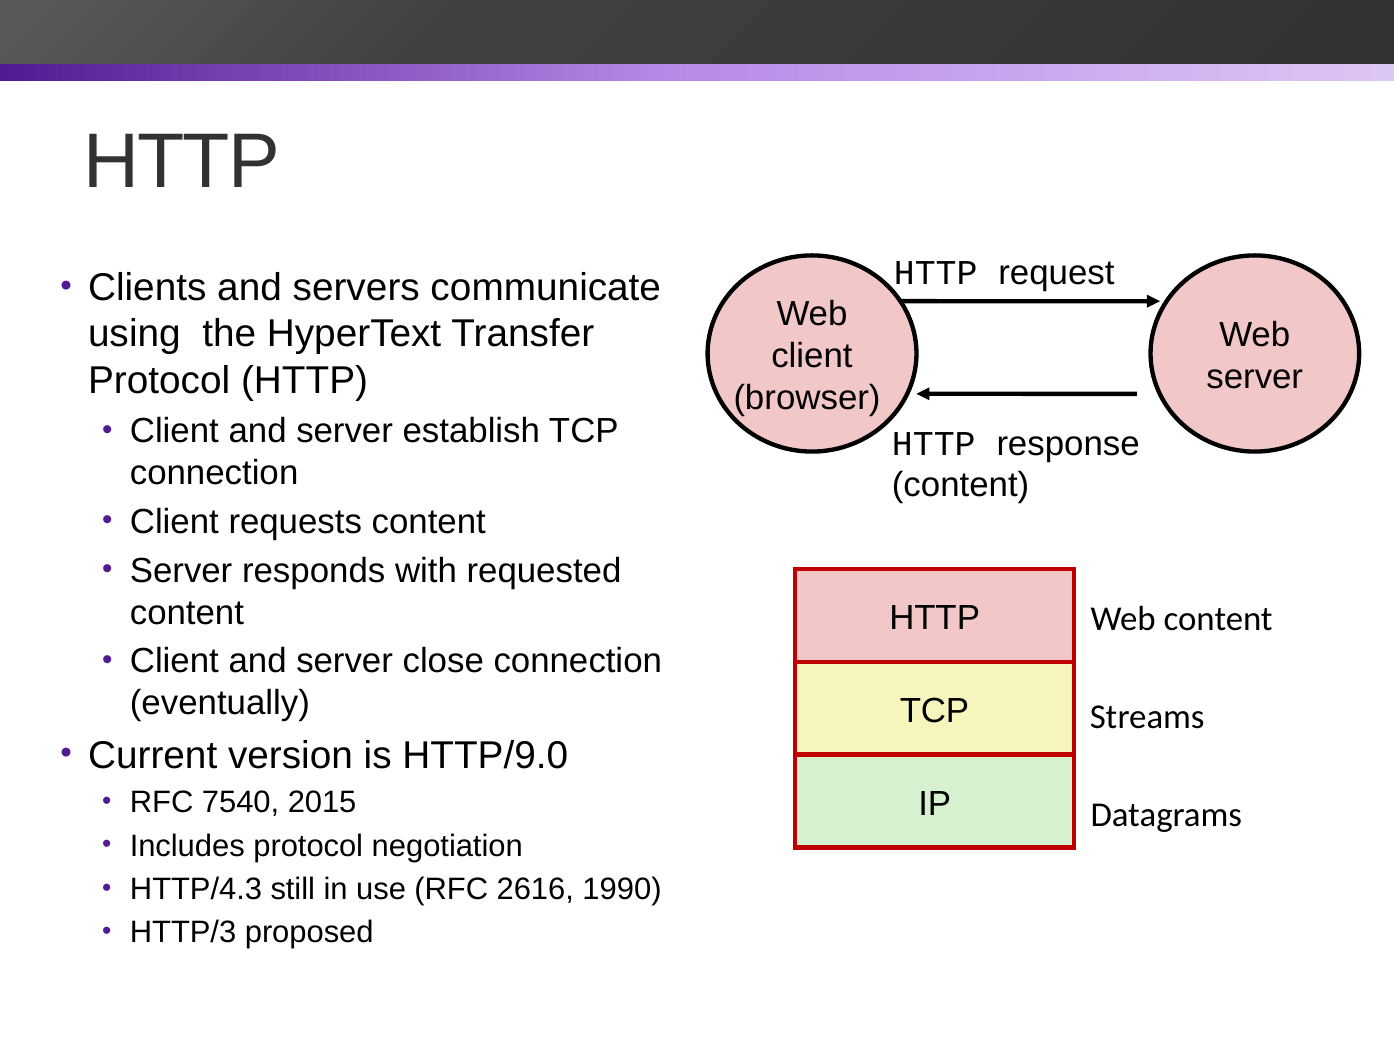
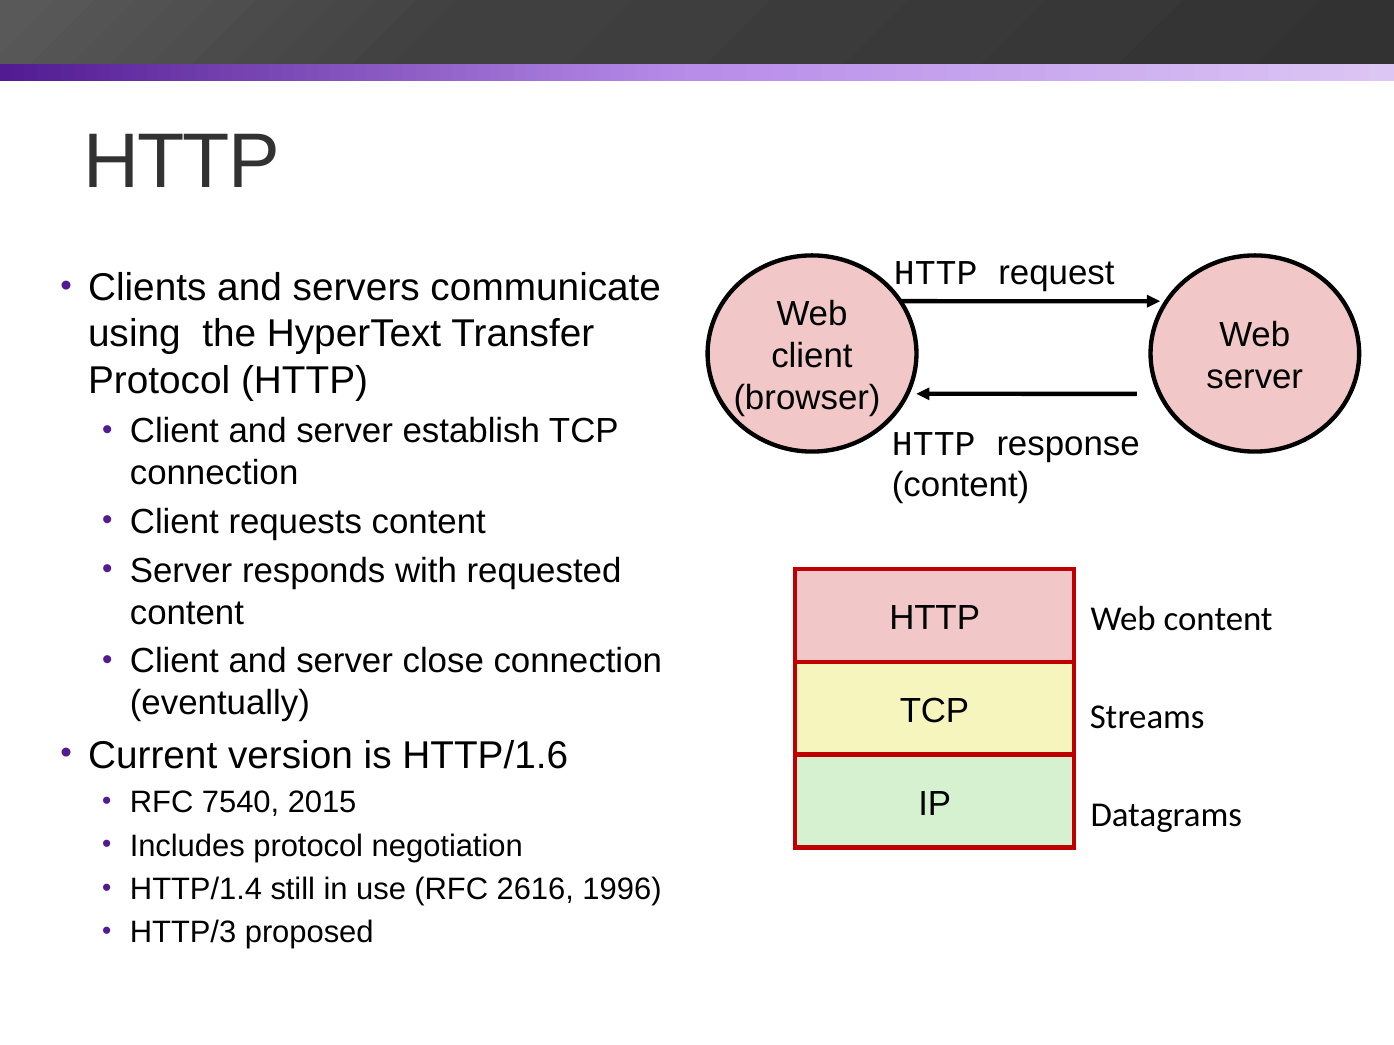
HTTP/9.0: HTTP/9.0 -> HTTP/1.6
HTTP/4.3: HTTP/4.3 -> HTTP/1.4
1990: 1990 -> 1996
